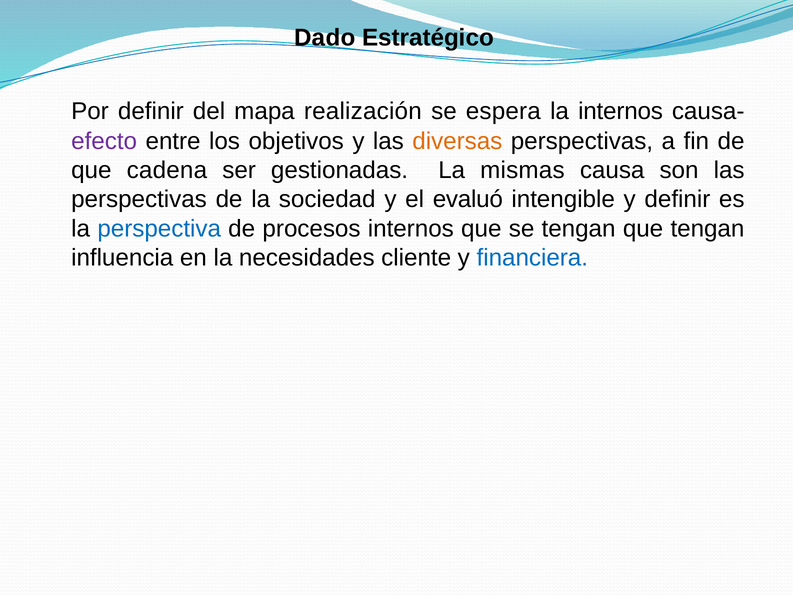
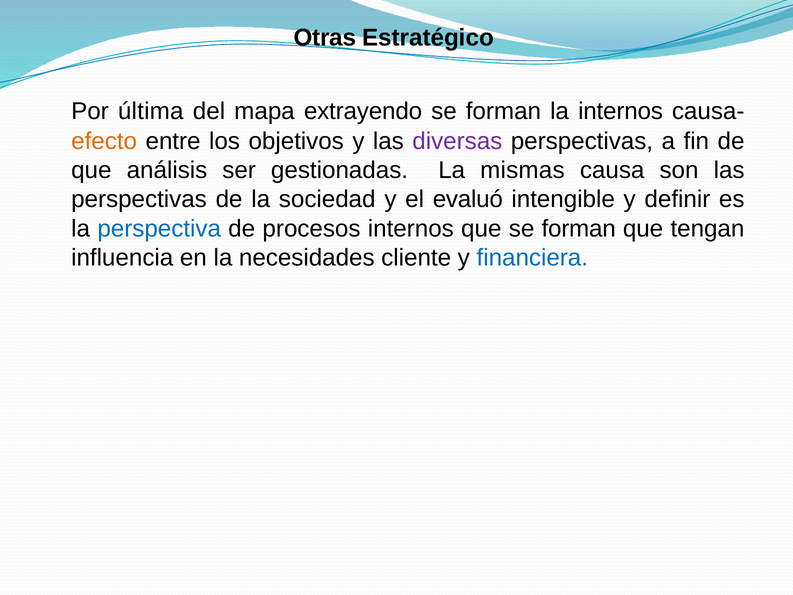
Dado: Dado -> Otras
Por definir: definir -> última
realización: realización -> extrayendo
espera at (503, 111): espera -> forman
efecto colour: purple -> orange
diversas colour: orange -> purple
cadena: cadena -> análisis
que se tengan: tengan -> forman
